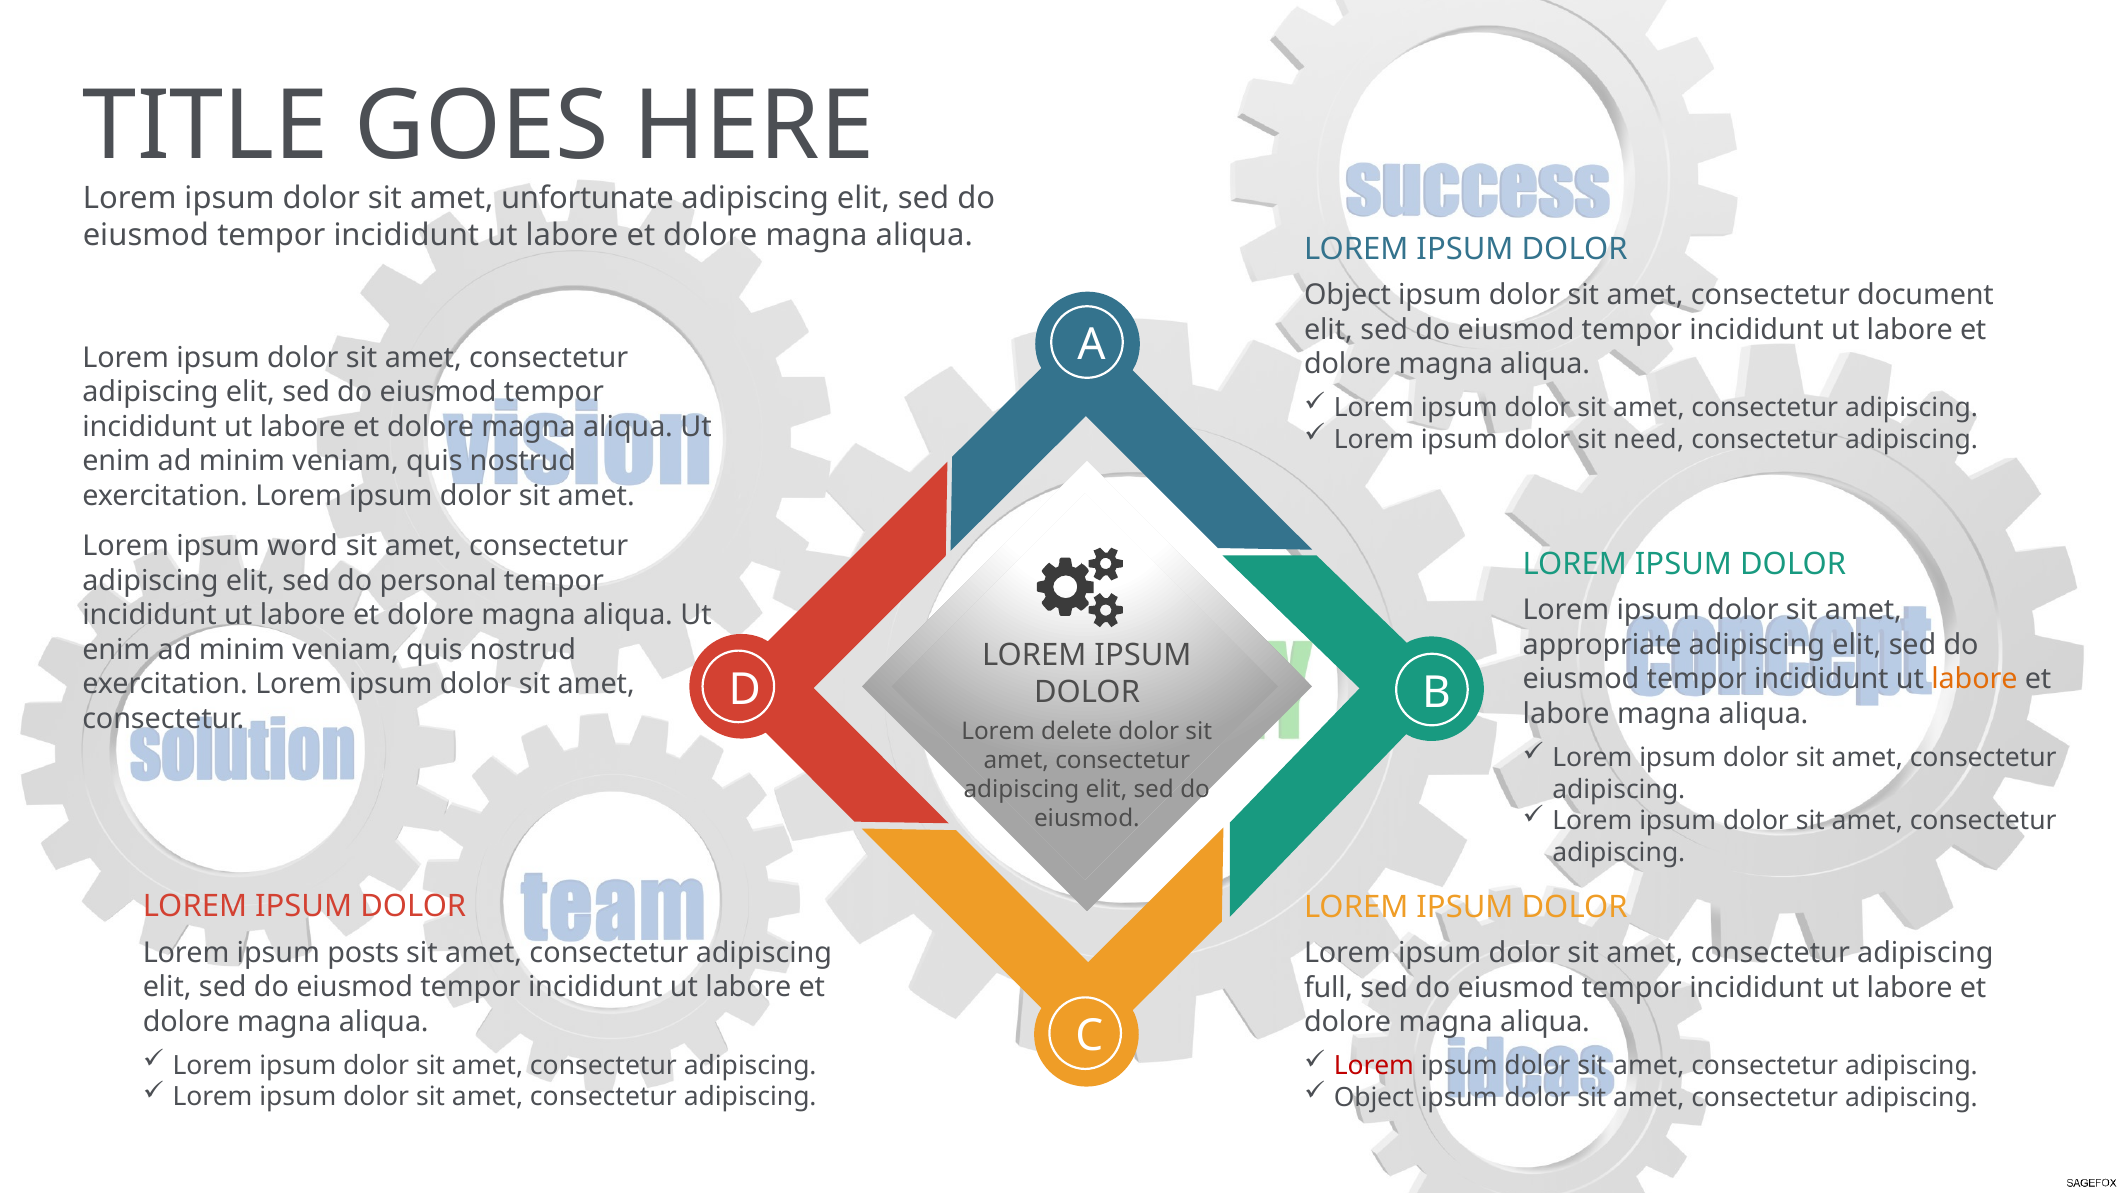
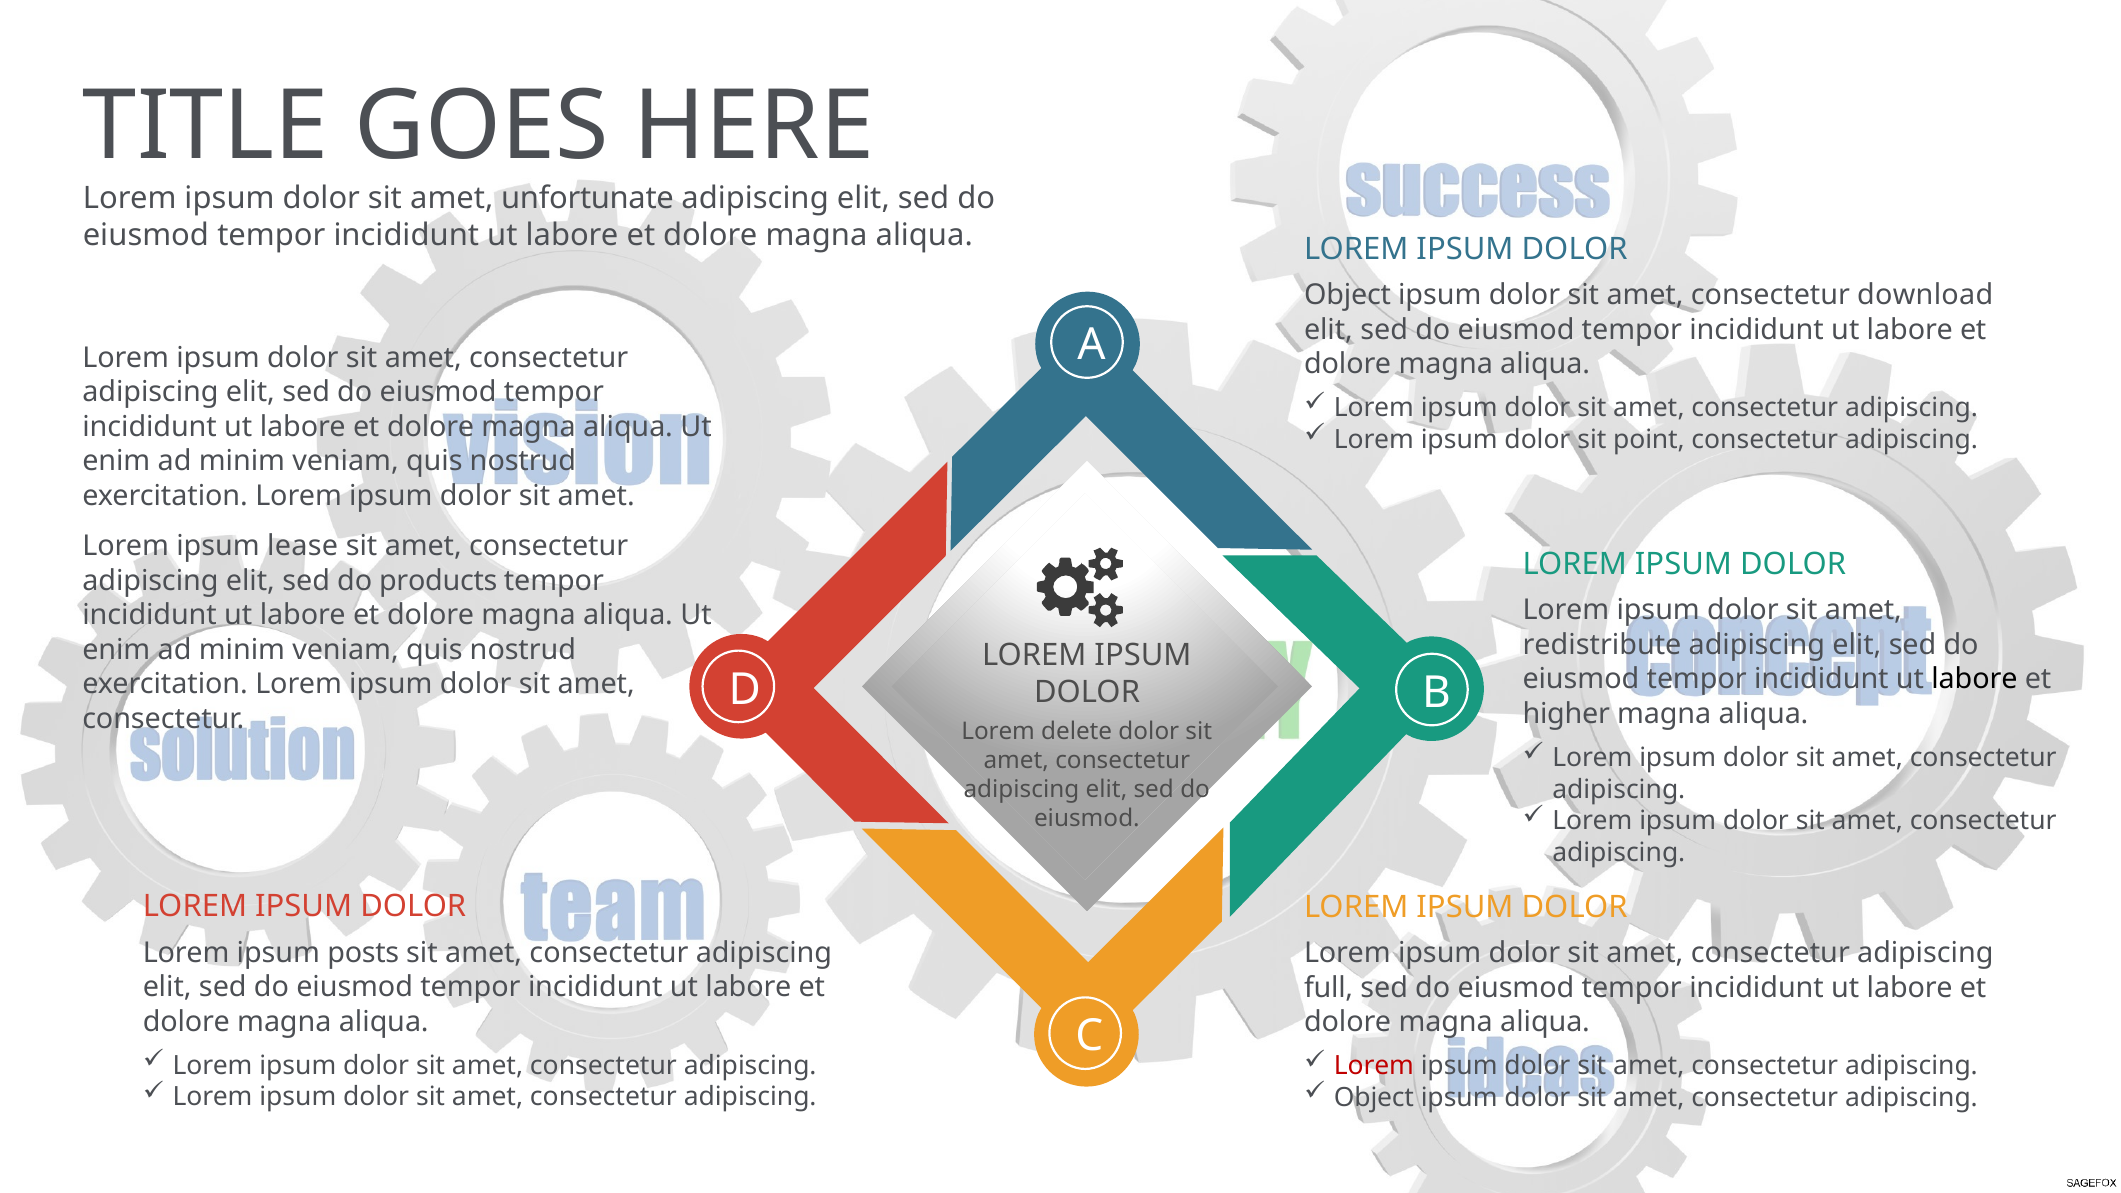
document: document -> download
need: need -> point
word: word -> lease
personal: personal -> products
appropriate: appropriate -> redistribute
labore at (1974, 679) colour: orange -> black
labore at (1566, 714): labore -> higher
